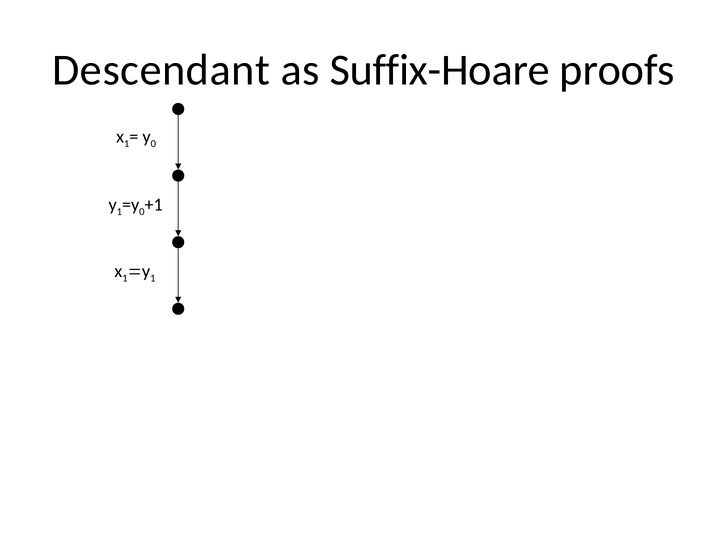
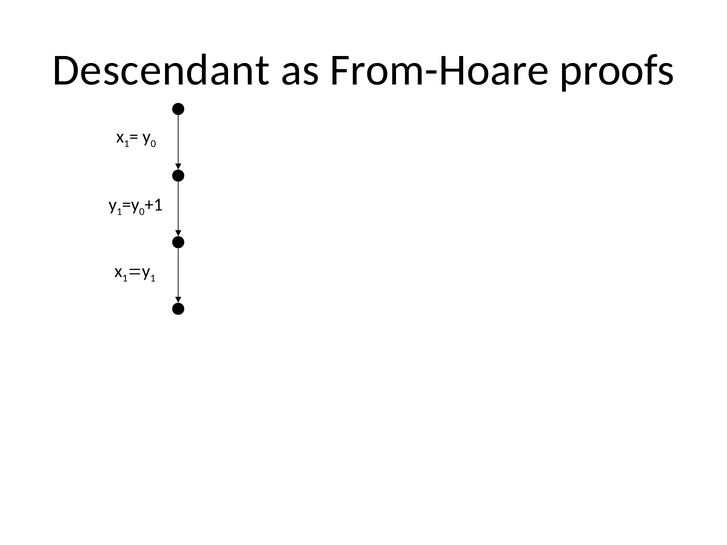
Suffix-Hoare: Suffix-Hoare -> From-Hoare
